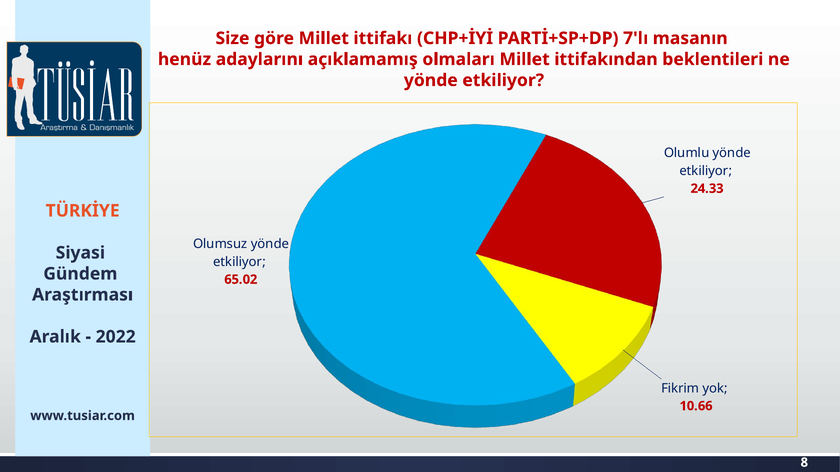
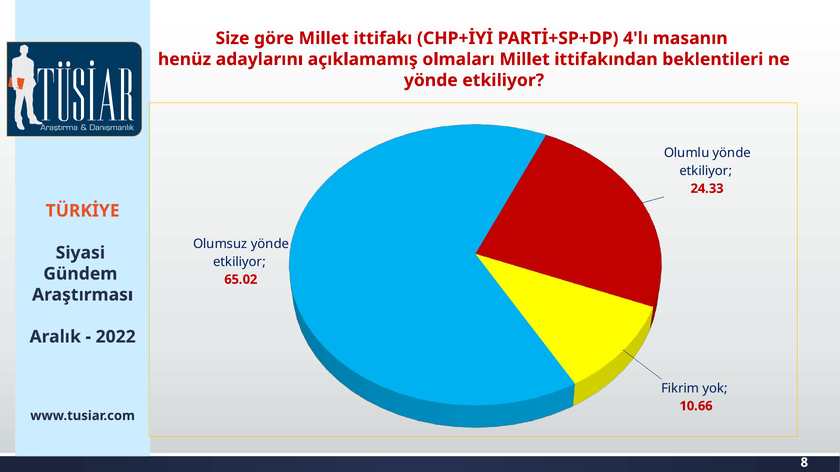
7'lı: 7'lı -> 4'lı
